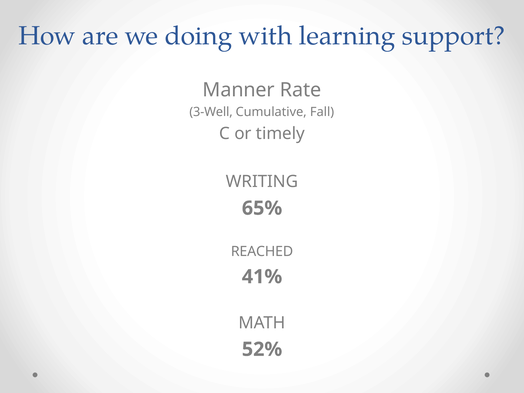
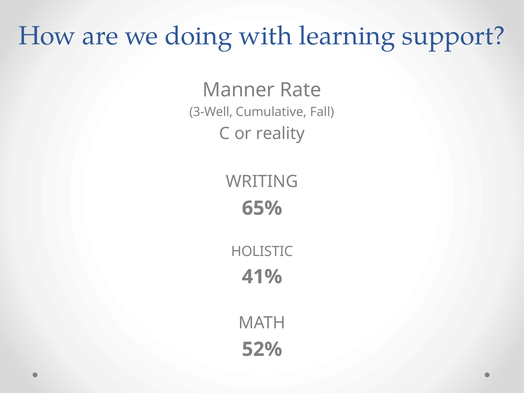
timely: timely -> reality
REACHED: REACHED -> HOLISTIC
